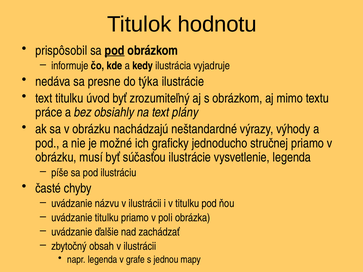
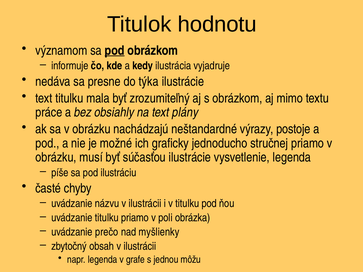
prispôsobil: prispôsobil -> významom
úvod: úvod -> mala
výhody: výhody -> postoje
ďalšie: ďalšie -> prečo
zachádzať: zachádzať -> myšlienky
mapy: mapy -> môžu
